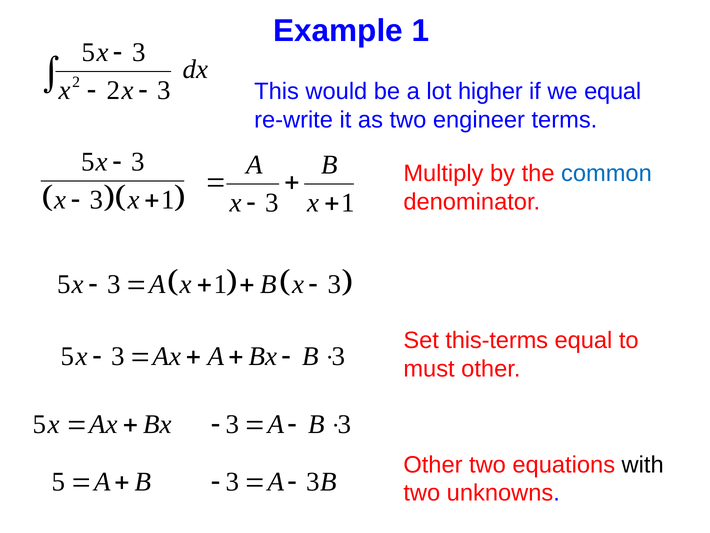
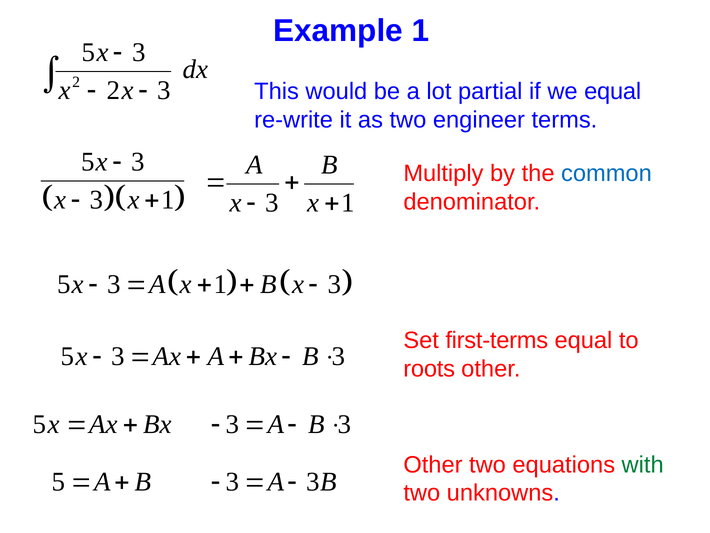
higher: higher -> partial
this-terms: this-terms -> first-terms
must: must -> roots
with colour: black -> green
